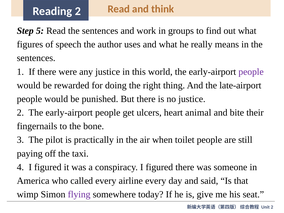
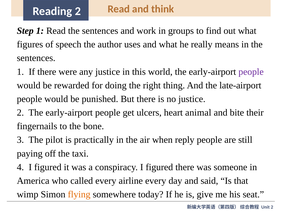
Step 5: 5 -> 1
toilet: toilet -> reply
flying colour: purple -> orange
